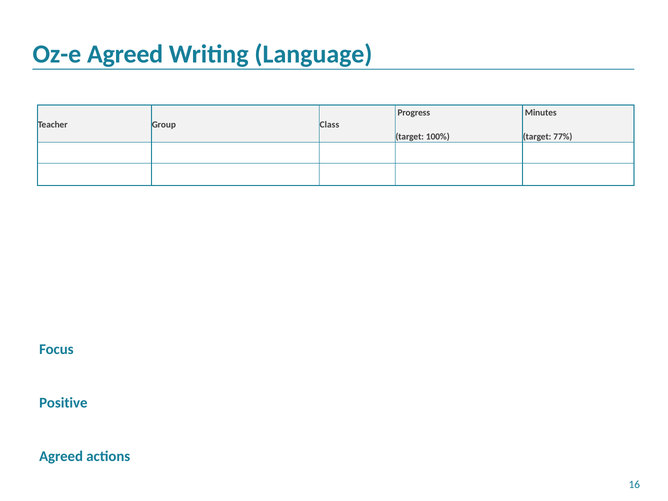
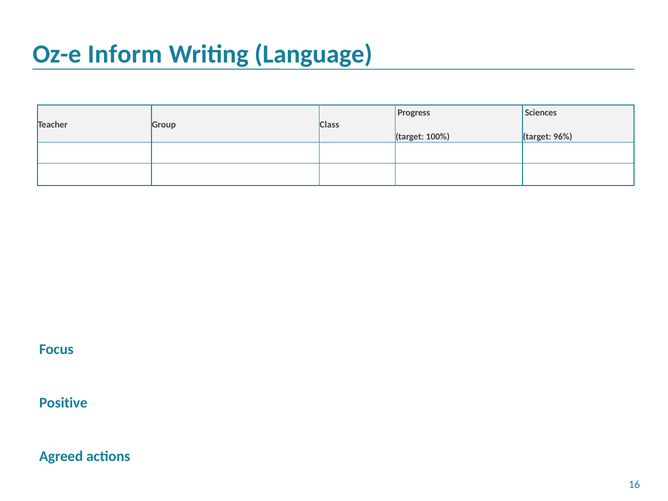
Oz-e Agreed: Agreed -> Inform
Minutes: Minutes -> Sciences
77%: 77% -> 96%
